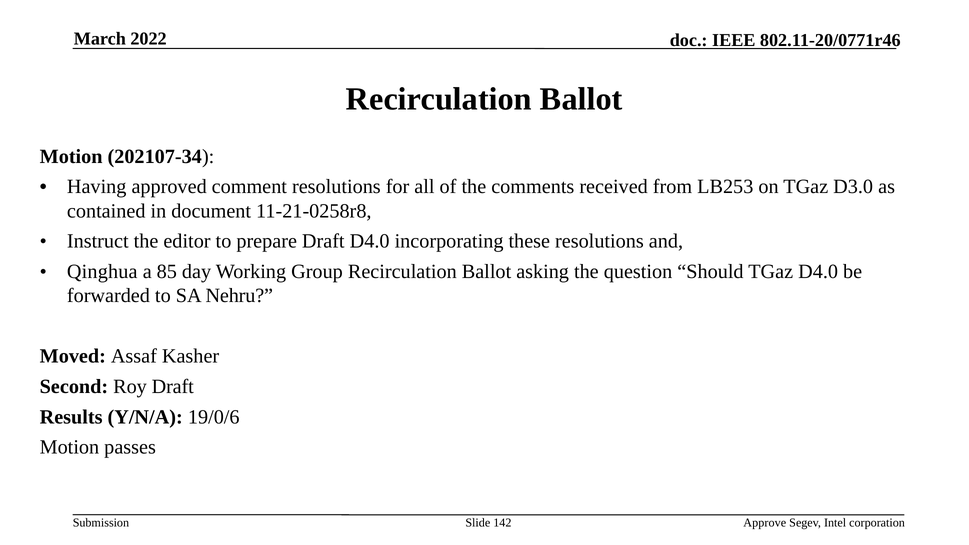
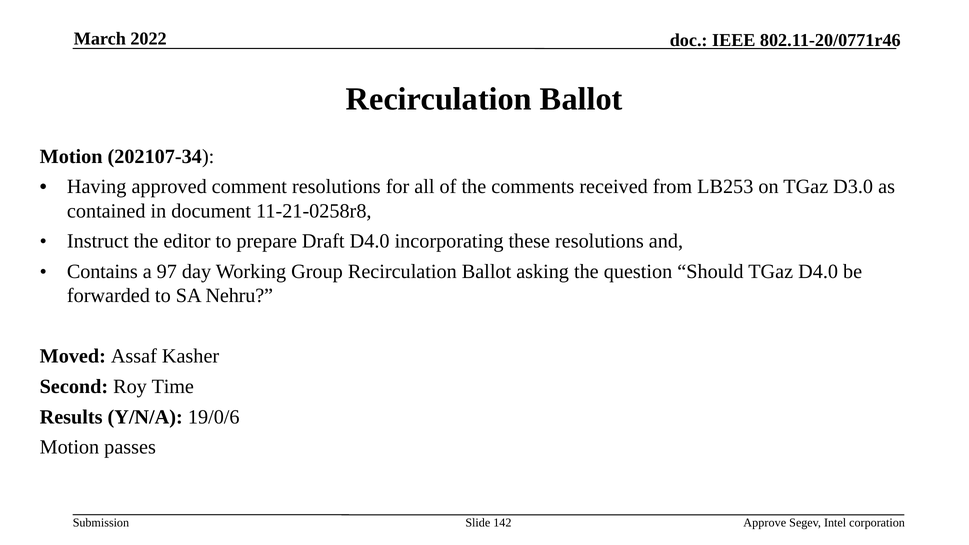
Qinghua: Qinghua -> Contains
85: 85 -> 97
Roy Draft: Draft -> Time
